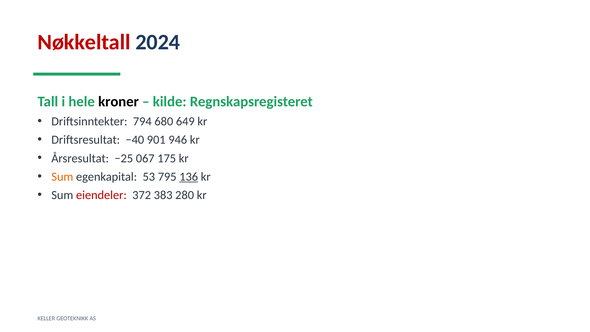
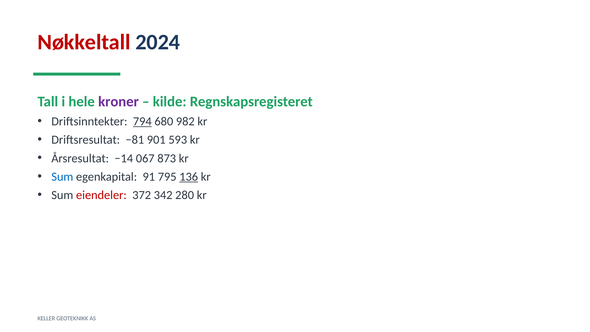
kroner colour: black -> purple
794 underline: none -> present
649: 649 -> 982
−40: −40 -> −81
946: 946 -> 593
−25: −25 -> −14
175: 175 -> 873
Sum at (62, 177) colour: orange -> blue
53: 53 -> 91
383: 383 -> 342
